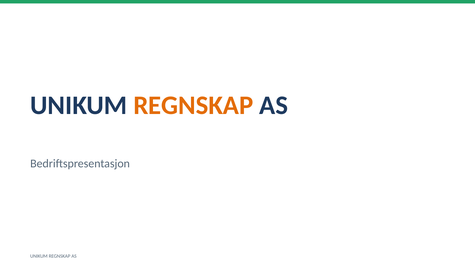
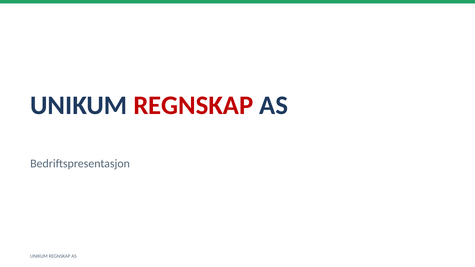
REGNSKAP at (193, 105) colour: orange -> red
